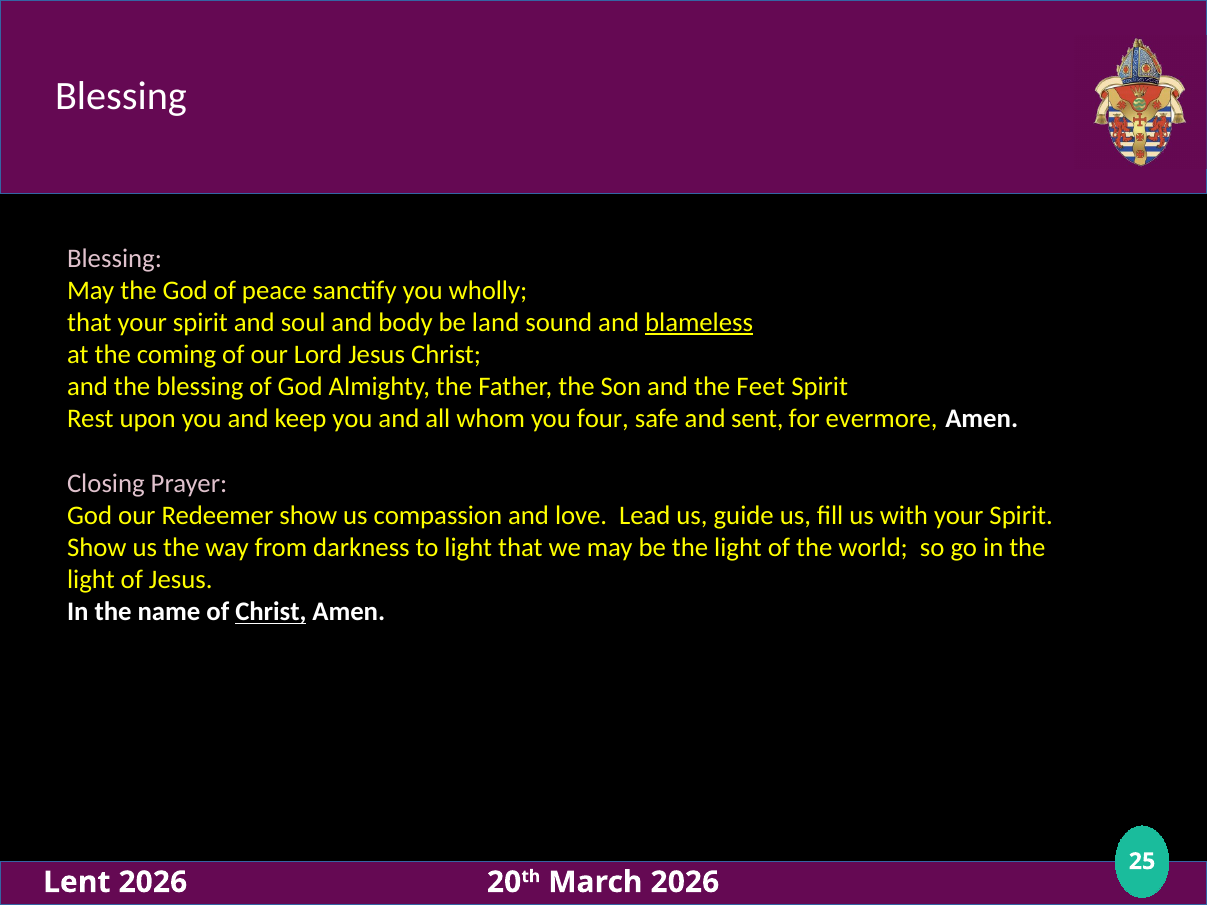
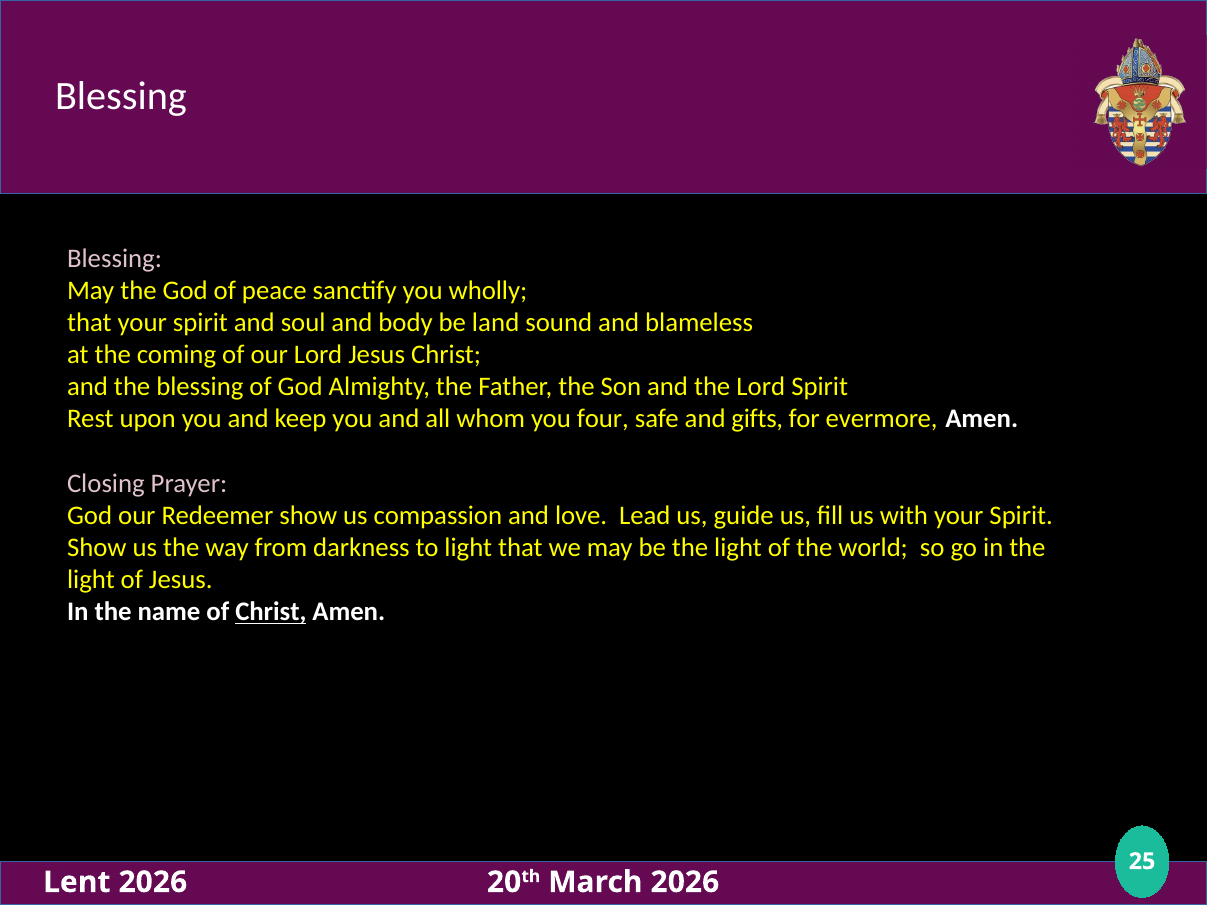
blameless underline: present -> none
the Feet: Feet -> Lord
sent: sent -> gifts
